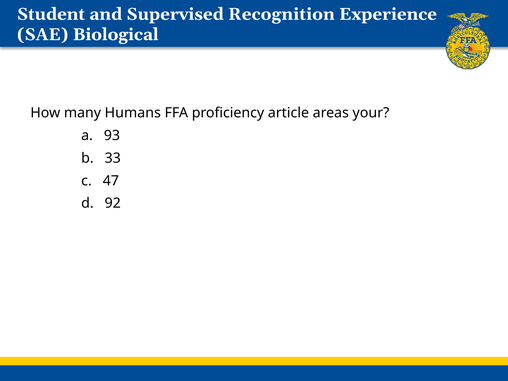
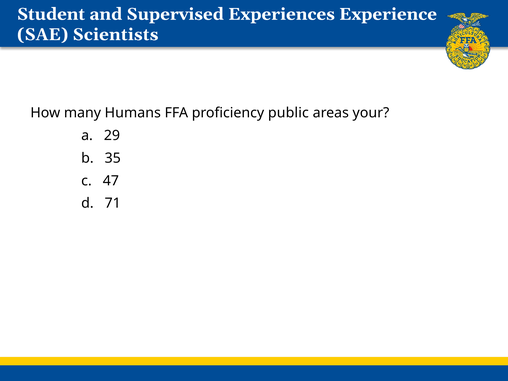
Recognition: Recognition -> Experiences
Biological: Biological -> Scientists
article: article -> public
93: 93 -> 29
33: 33 -> 35
92: 92 -> 71
